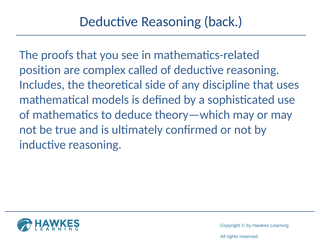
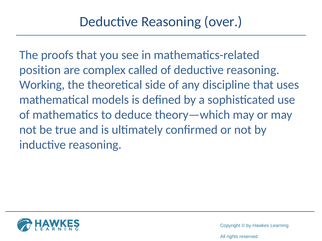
back: back -> over
Includes: Includes -> Working
